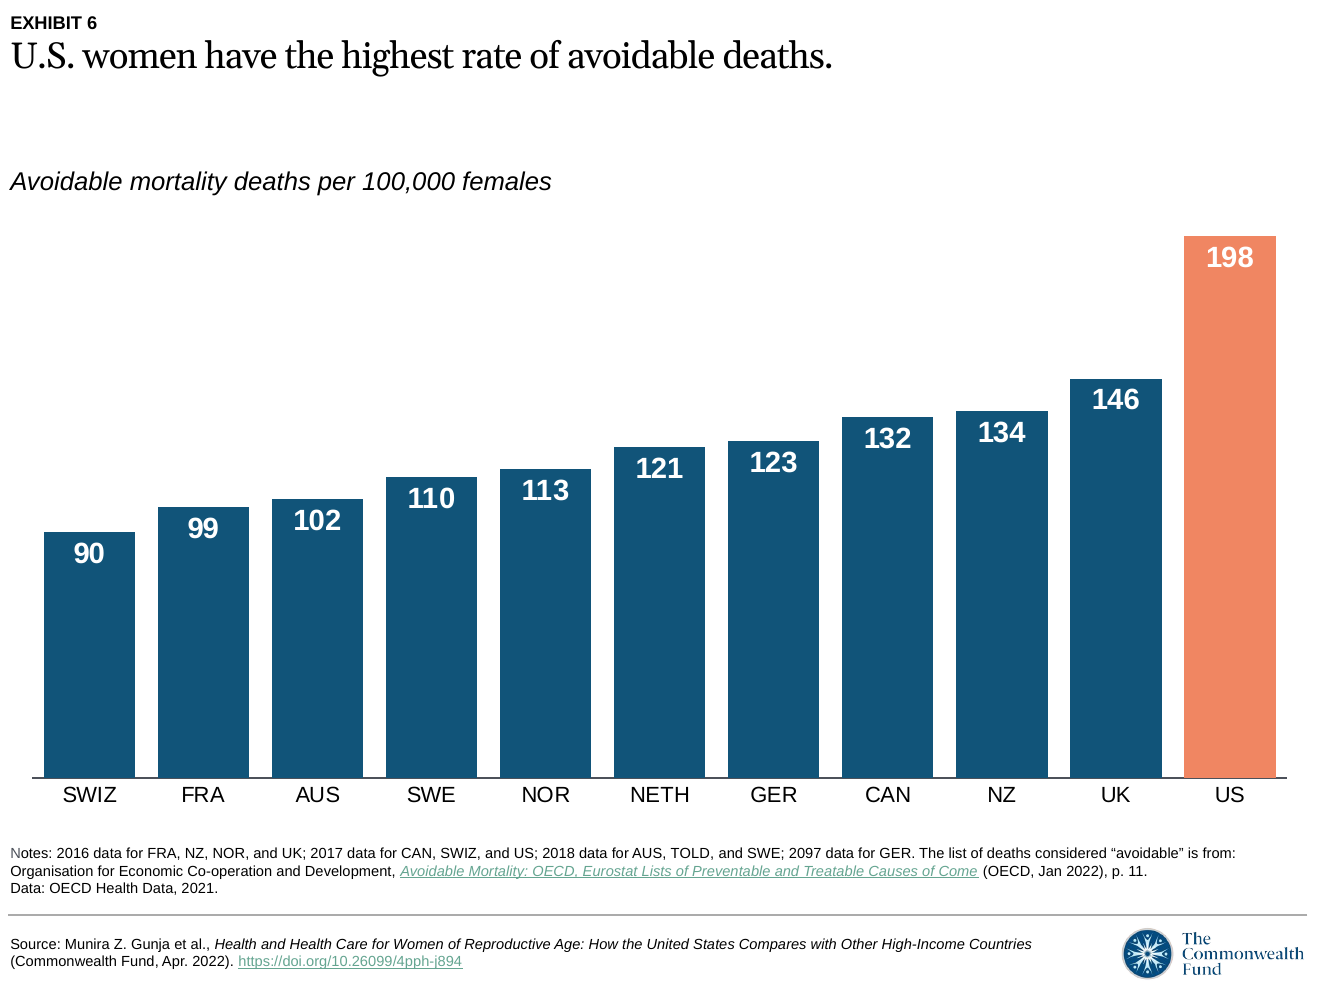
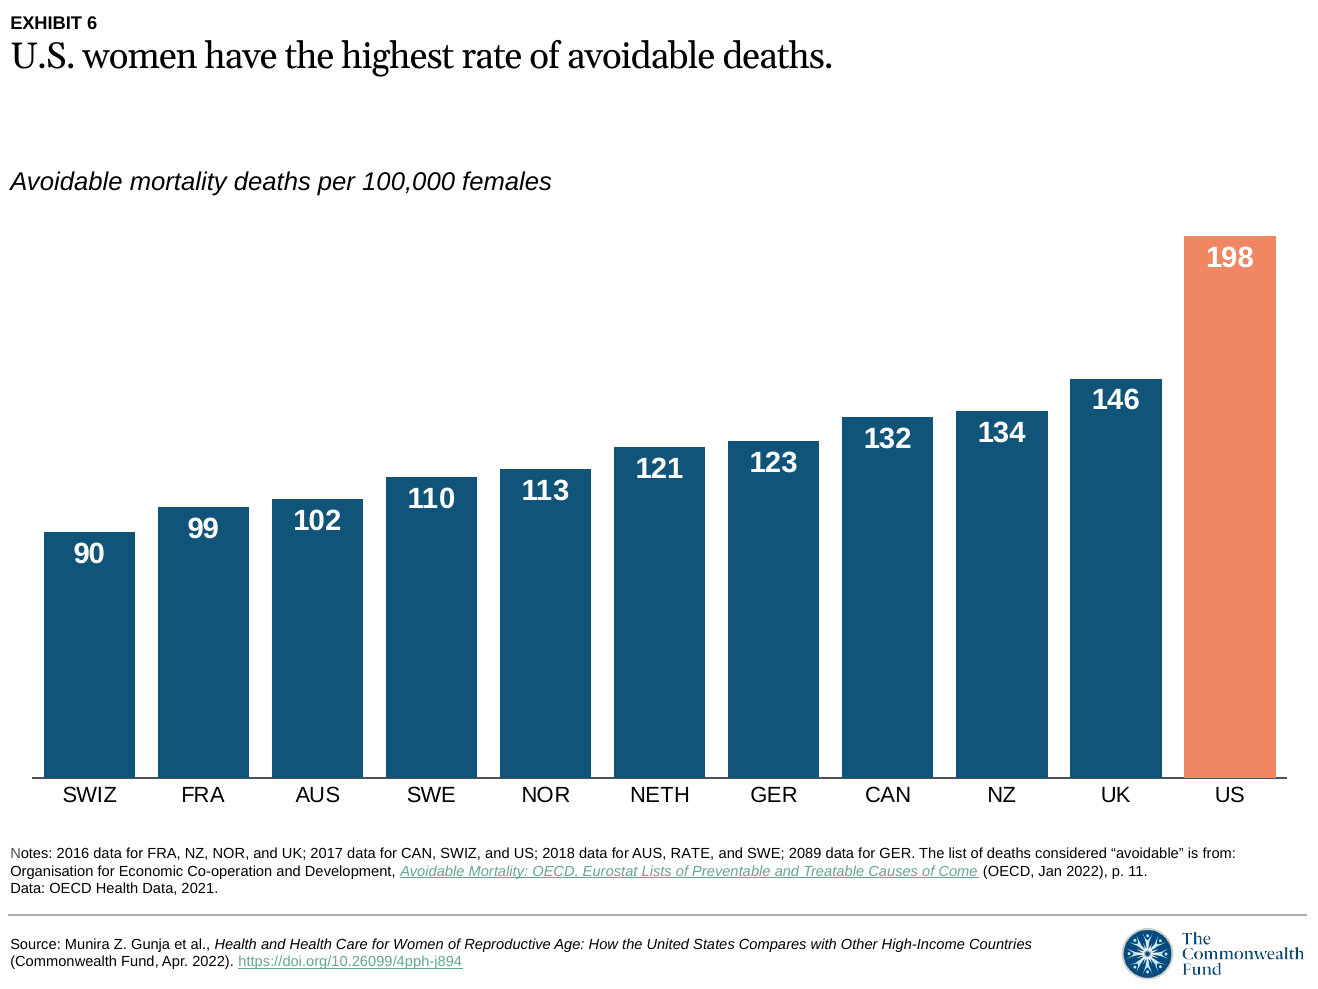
AUS TOLD: TOLD -> RATE
2097: 2097 -> 2089
